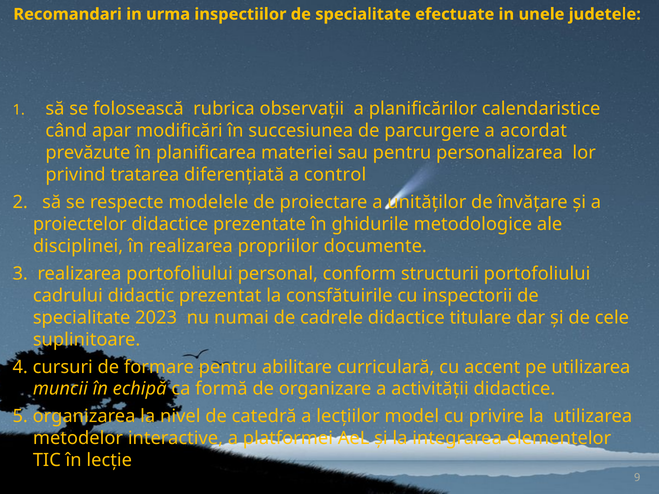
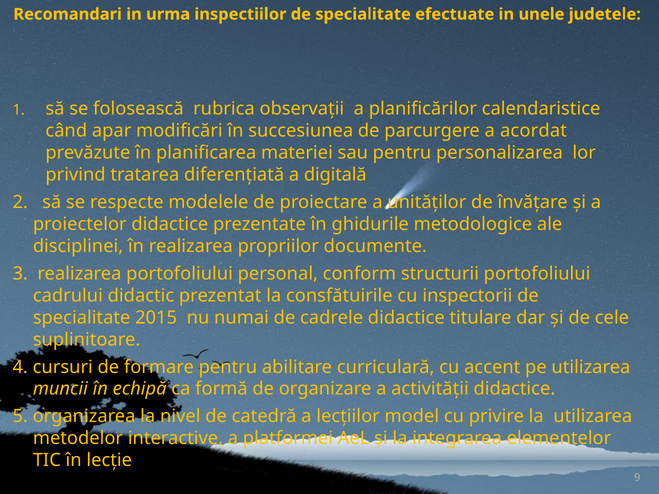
control: control -> digitală
2023: 2023 -> 2015
